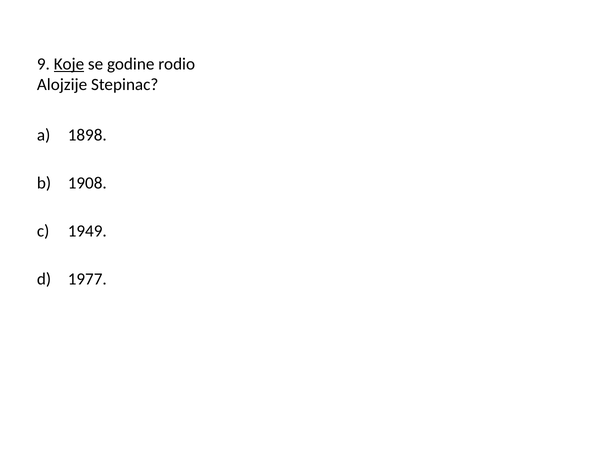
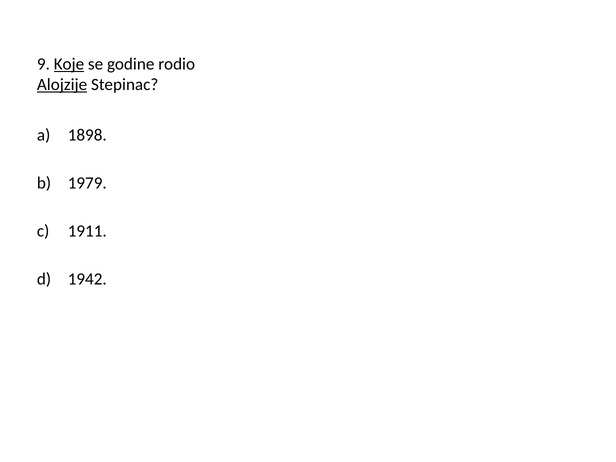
Alojzije underline: none -> present
1908: 1908 -> 1979
1949: 1949 -> 1911
1977: 1977 -> 1942
